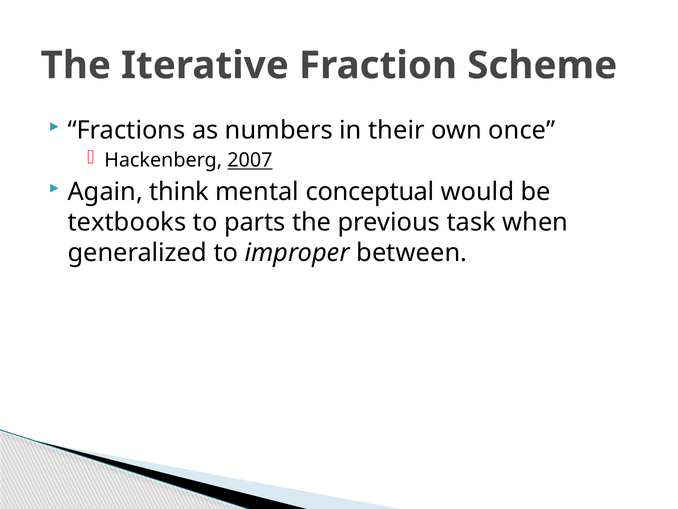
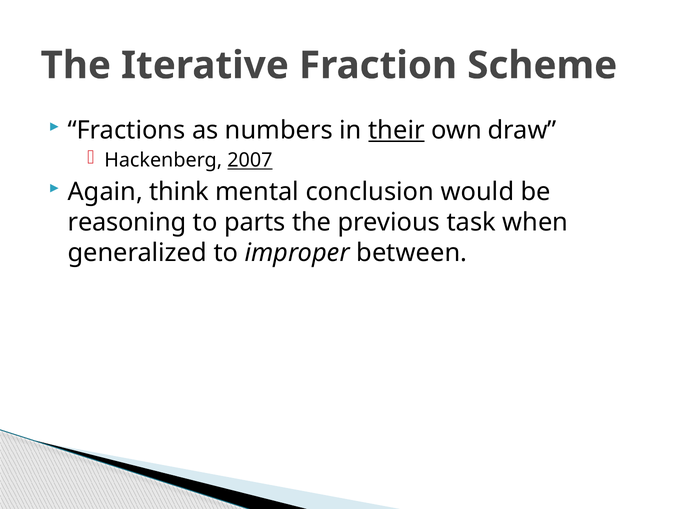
their underline: none -> present
once: once -> draw
conceptual: conceptual -> conclusion
textbooks: textbooks -> reasoning
